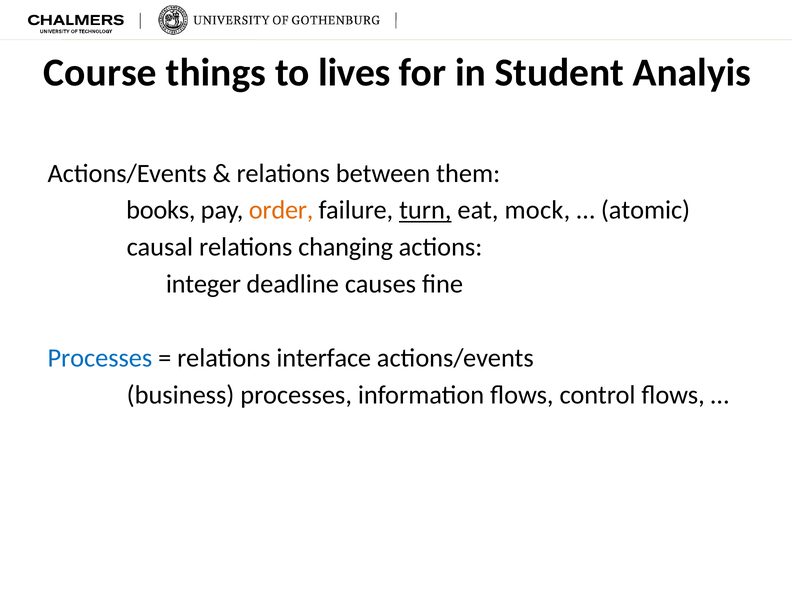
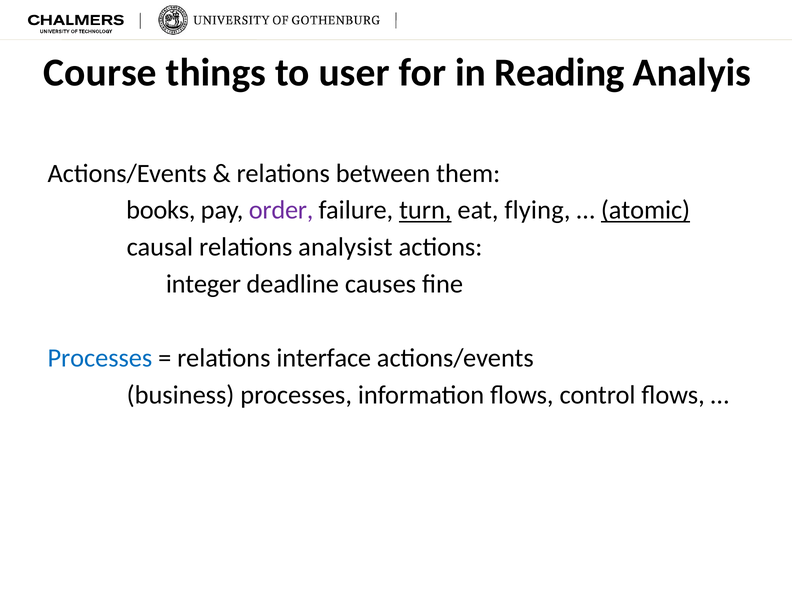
lives: lives -> user
Student: Student -> Reading
order colour: orange -> purple
mock: mock -> flying
atomic underline: none -> present
changing: changing -> analysist
